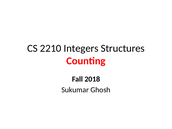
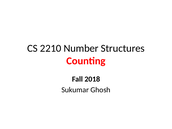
Integers: Integers -> Number
